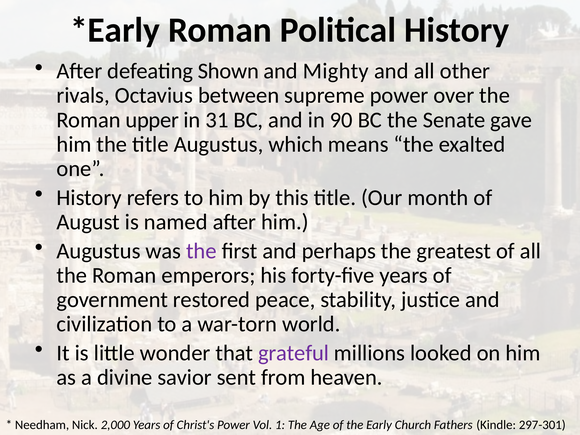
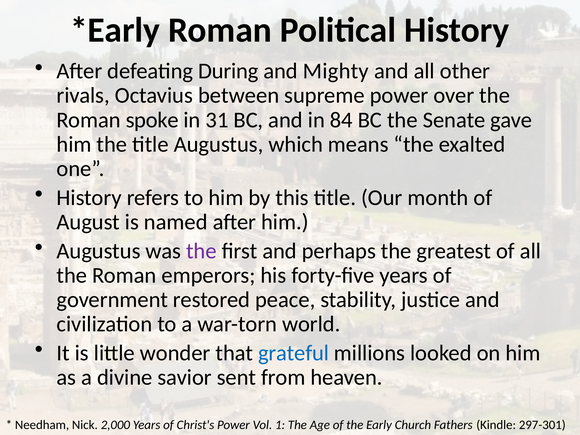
Shown: Shown -> During
upper: upper -> spoke
90: 90 -> 84
grateful colour: purple -> blue
